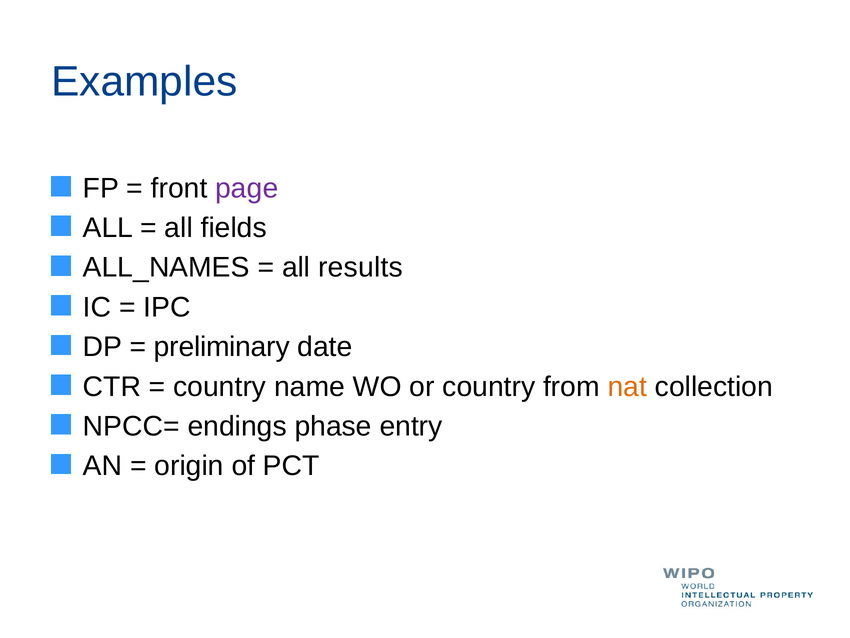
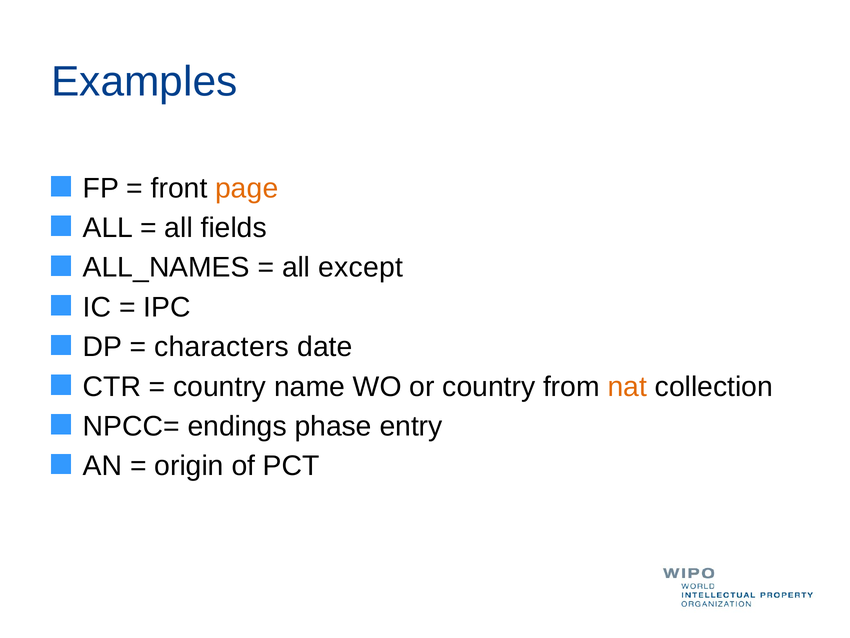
page colour: purple -> orange
results: results -> except
preliminary: preliminary -> characters
